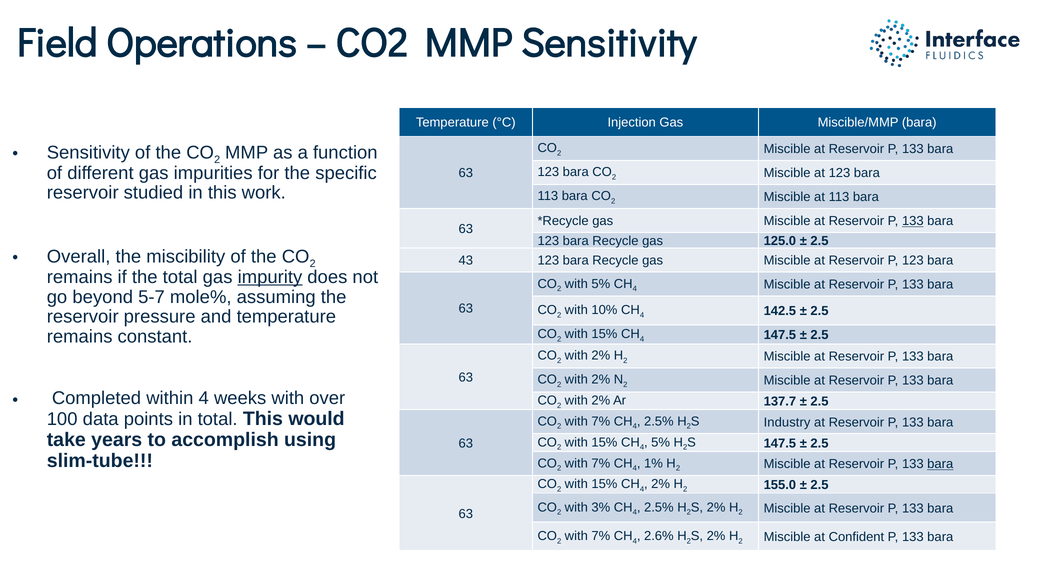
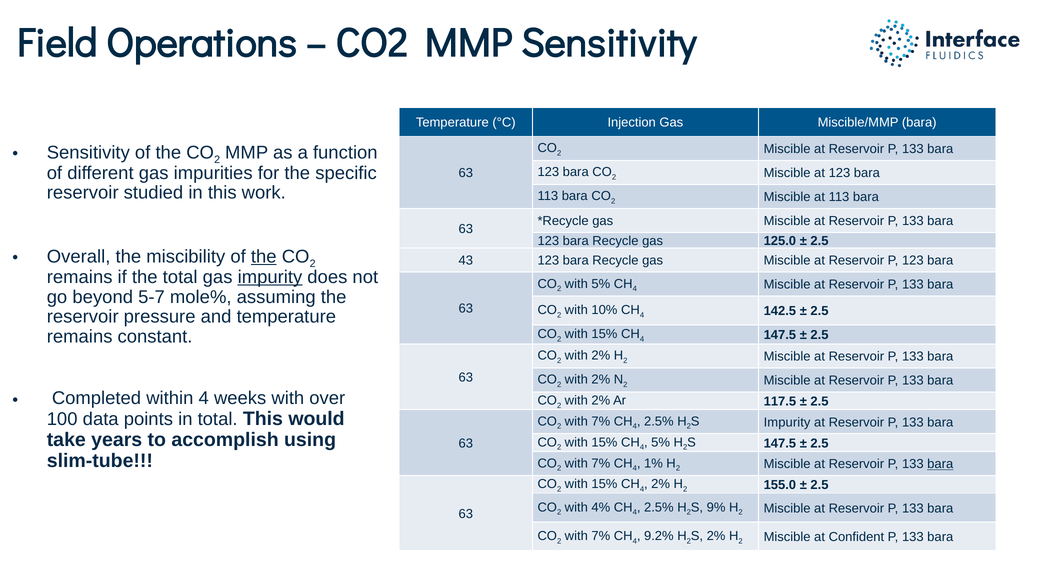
133 at (913, 221) underline: present -> none
the at (264, 257) underline: none -> present
137.7: 137.7 -> 117.5
Industry at (787, 423): Industry -> Impurity
3%: 3% -> 4%
2% at (716, 508): 2% -> 9%
2.6%: 2.6% -> 9.2%
